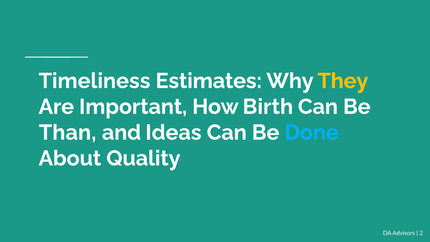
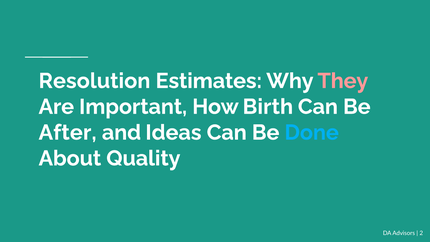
Timeliness: Timeliness -> Resolution
They colour: yellow -> pink
Than: Than -> After
